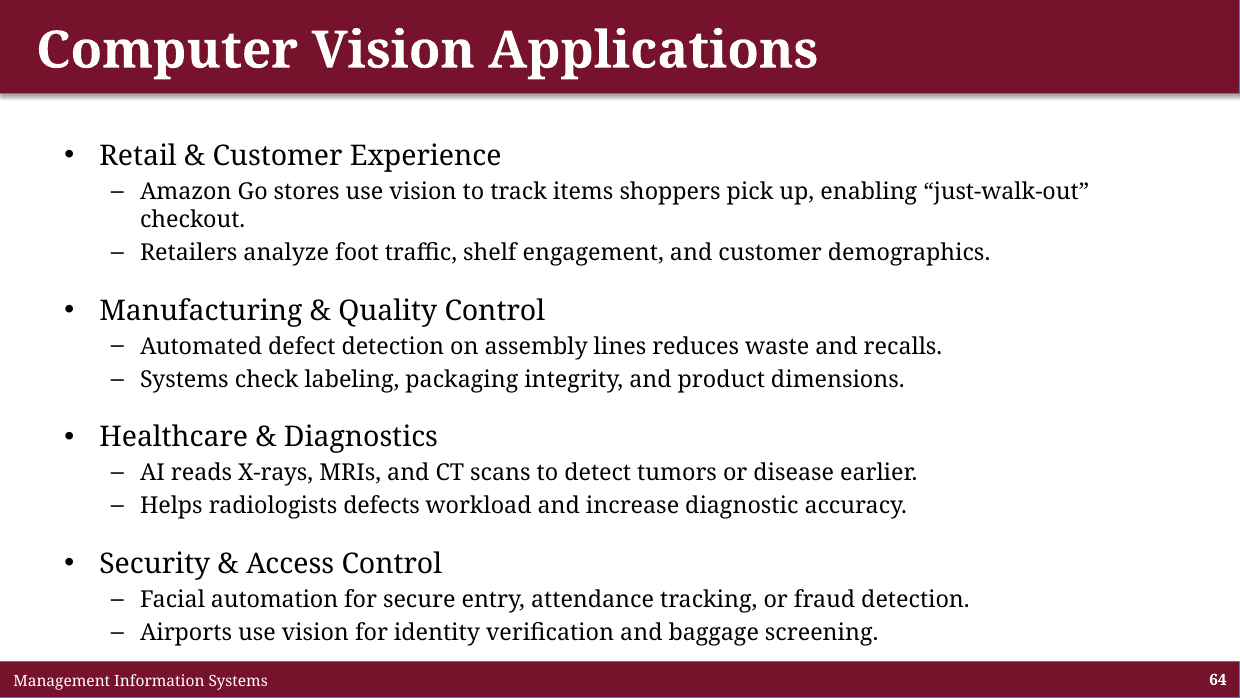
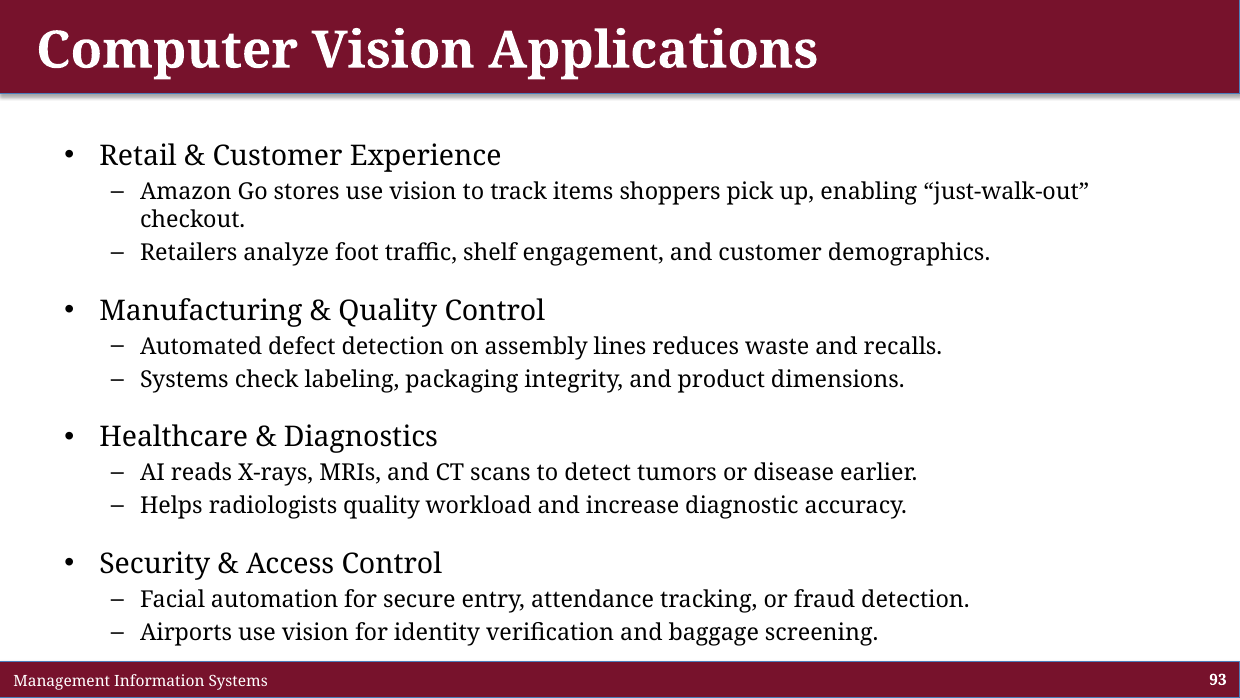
radiologists defects: defects -> quality
64: 64 -> 93
